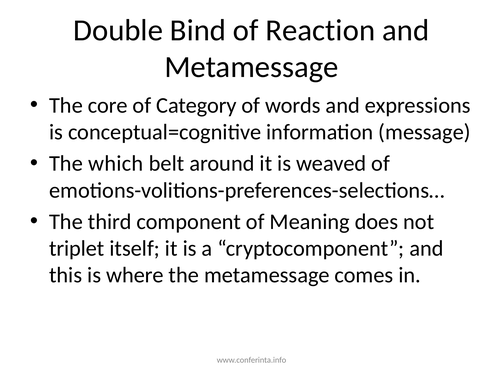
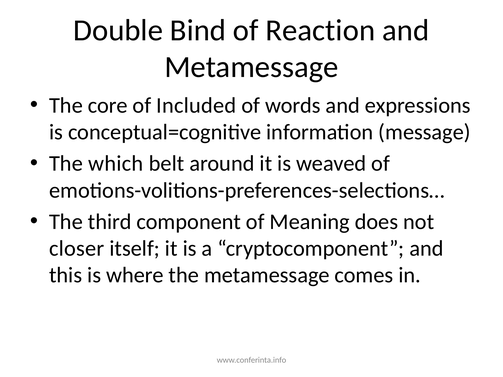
Category: Category -> Included
triplet: triplet -> closer
